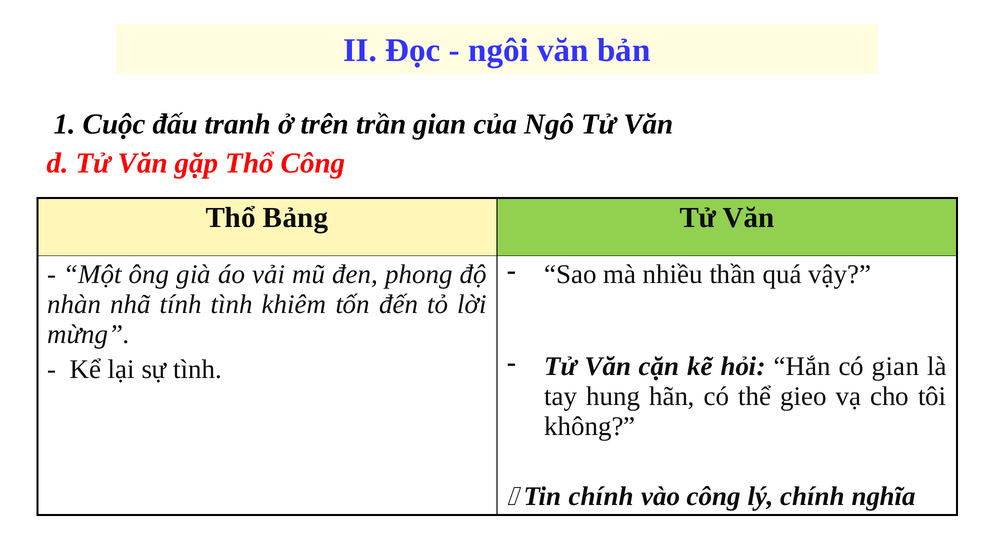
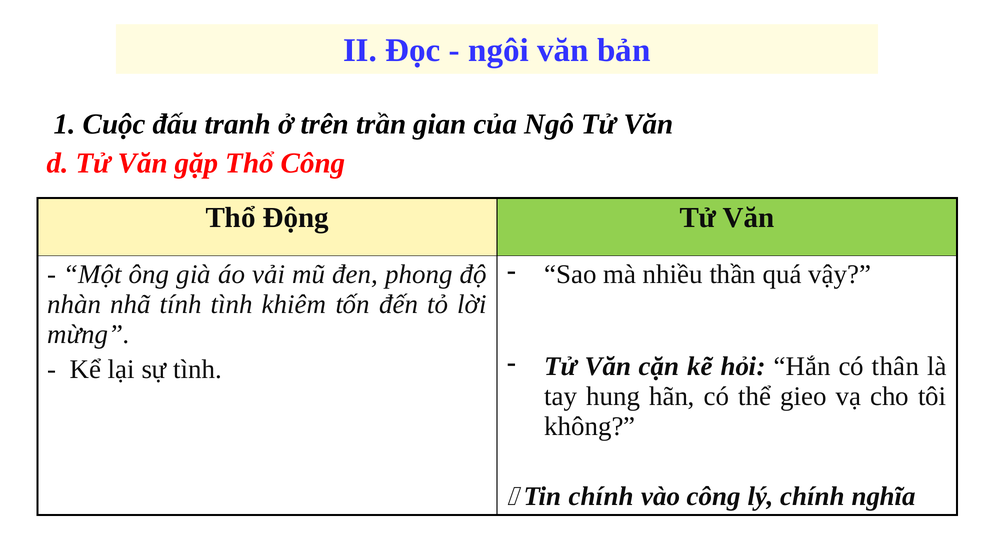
Bảng: Bảng -> Động
có gian: gian -> thân
